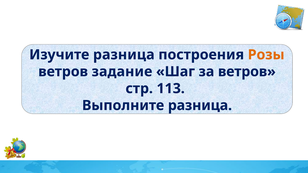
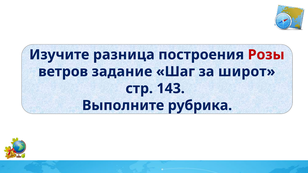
Розы colour: orange -> red
за ветров: ветров -> широт
113: 113 -> 143
Выполните разница: разница -> рубрика
